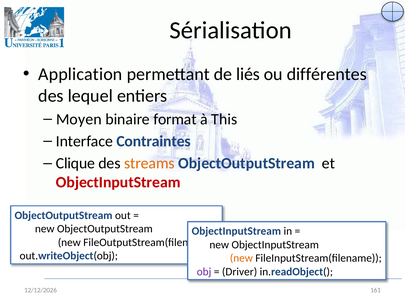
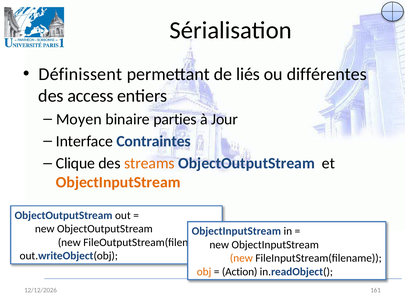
Application: Application -> Définissent
lequel: lequel -> access
format: format -> parties
This: This -> Jour
ObjectInputStream at (118, 182) colour: red -> orange
obj colour: purple -> orange
Driver: Driver -> Action
